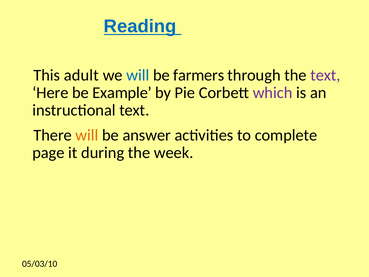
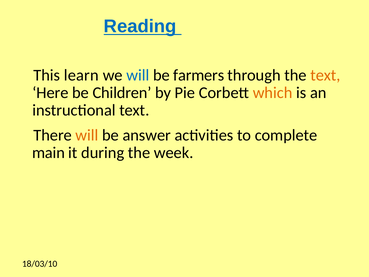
adult: adult -> learn
text at (325, 75) colour: purple -> orange
Example: Example -> Children
which colour: purple -> orange
page: page -> main
05/03/10: 05/03/10 -> 18/03/10
